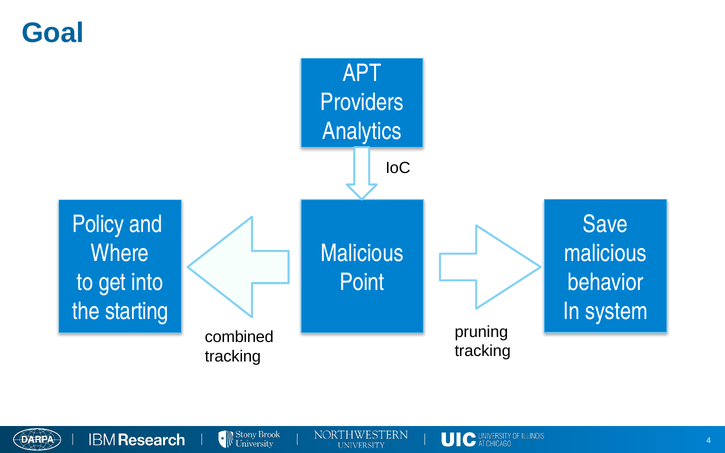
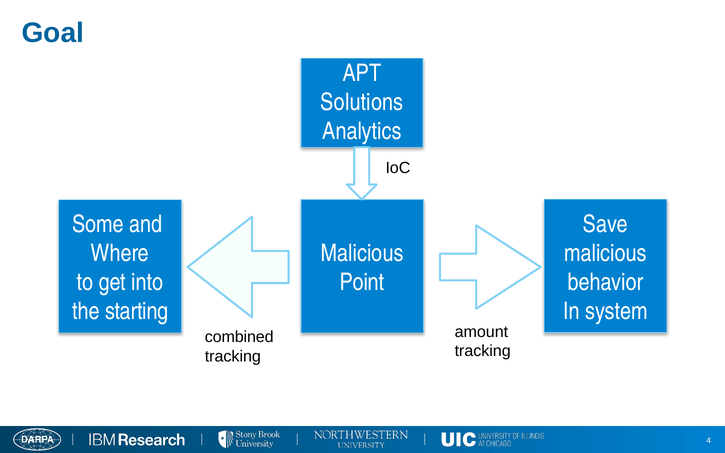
Providers: Providers -> Solutions
Policy: Policy -> Some
pruning: pruning -> amount
